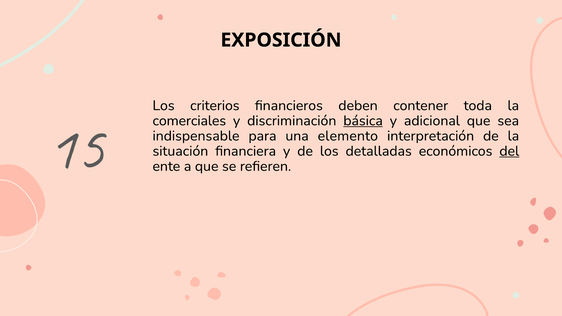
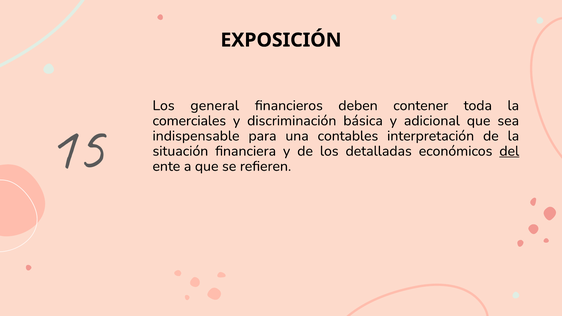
criterios: criterios -> general
básica underline: present -> none
elemento: elemento -> contables
